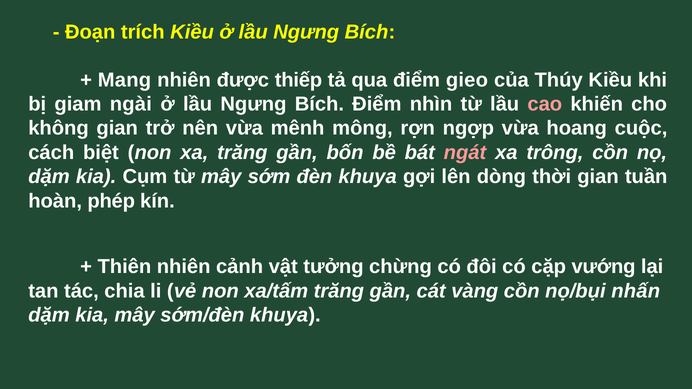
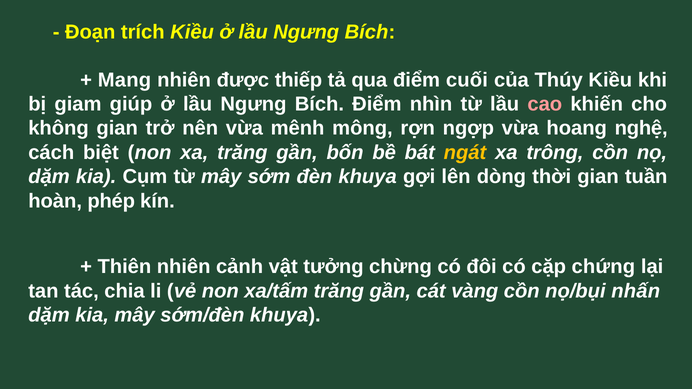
gieo: gieo -> cuối
ngài: ngài -> giúp
cuộc: cuộc -> nghệ
ngát colour: pink -> yellow
vướng: vướng -> chứng
